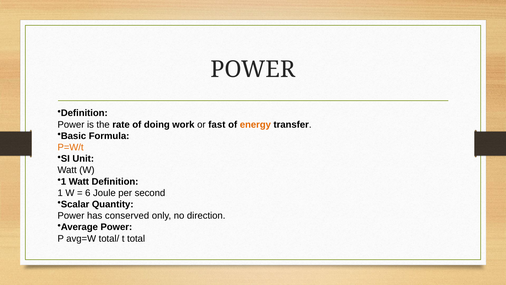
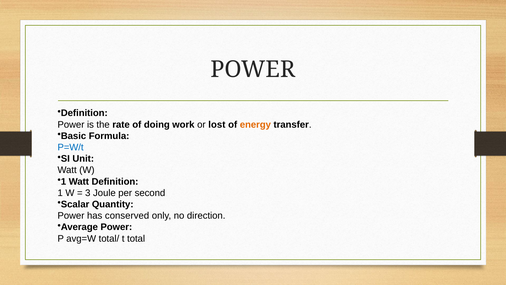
fast: fast -> lost
P=W/t colour: orange -> blue
6: 6 -> 3
